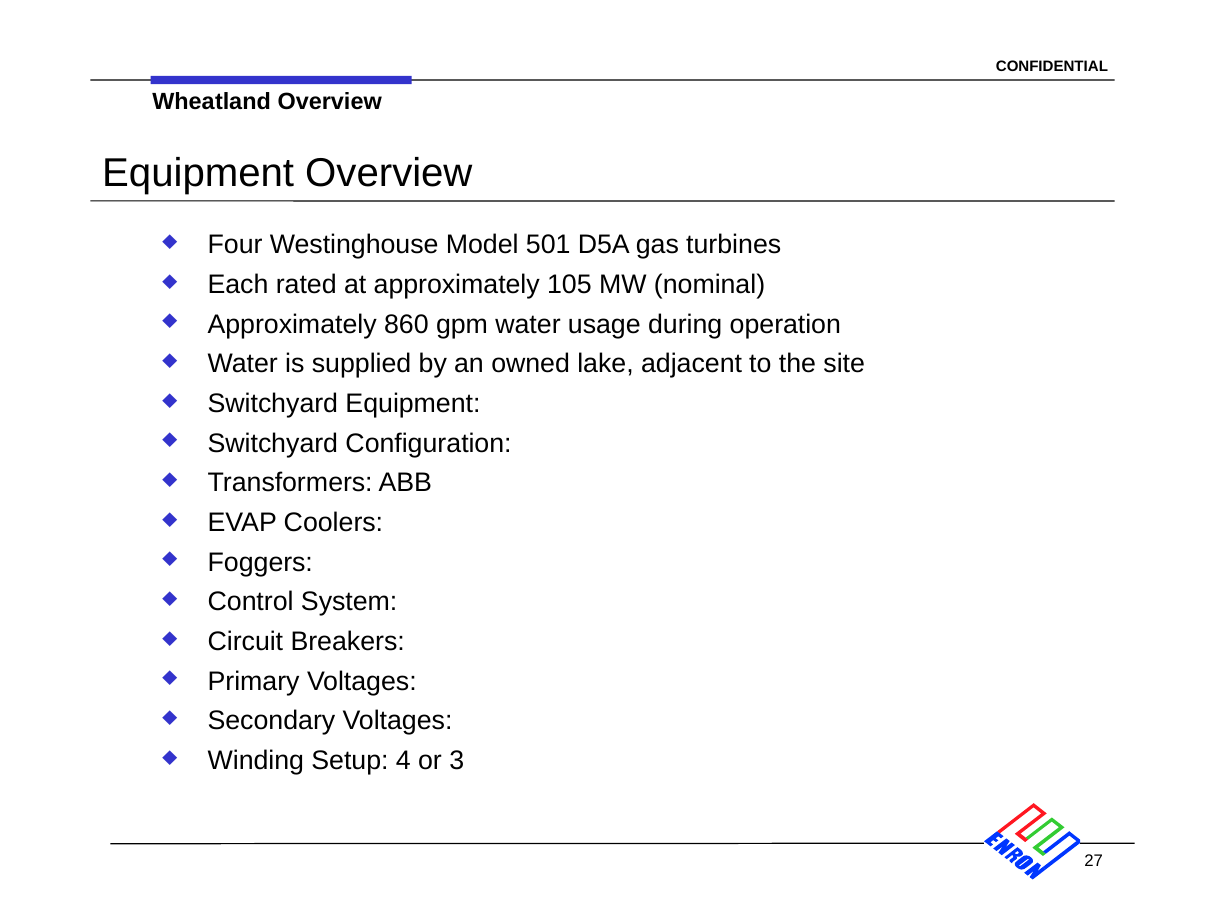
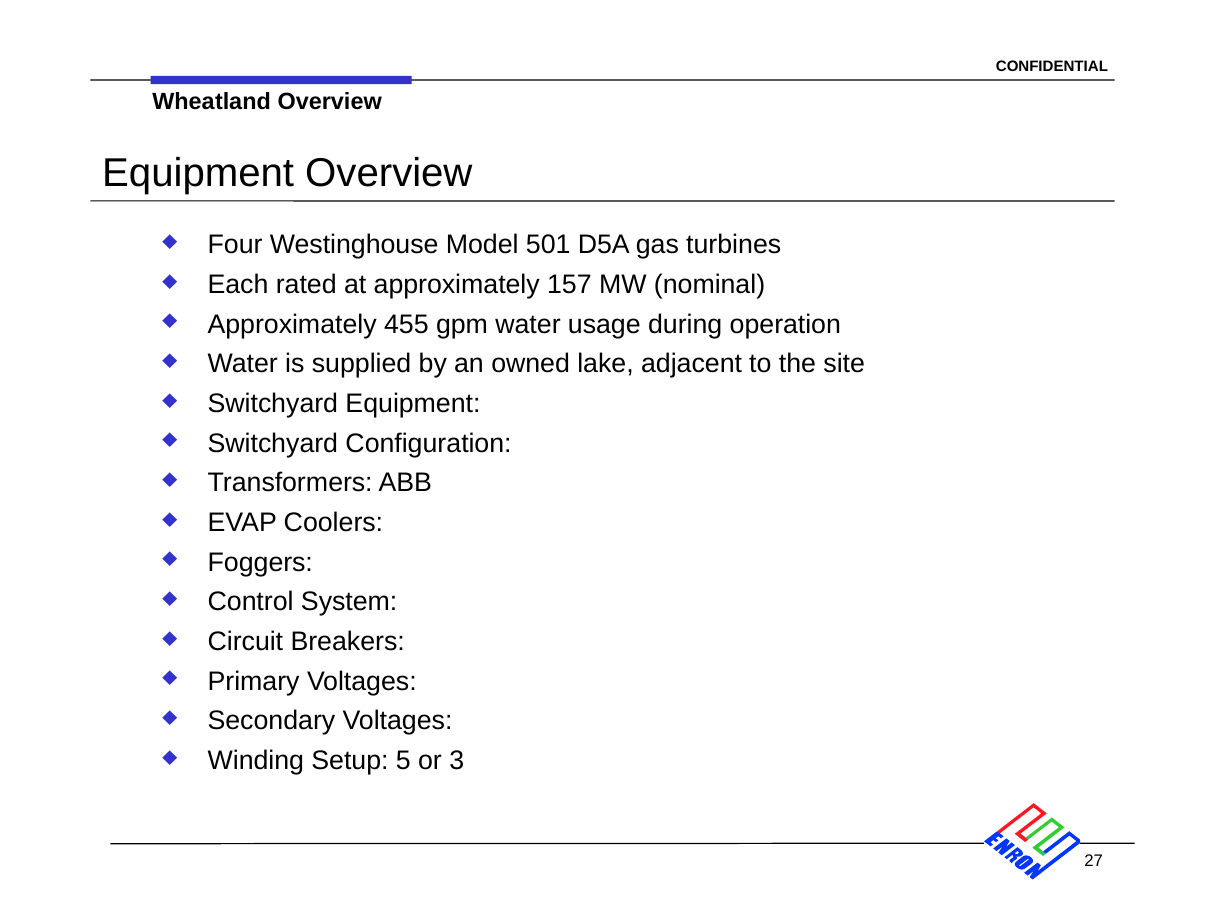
105: 105 -> 157
860: 860 -> 455
4: 4 -> 5
